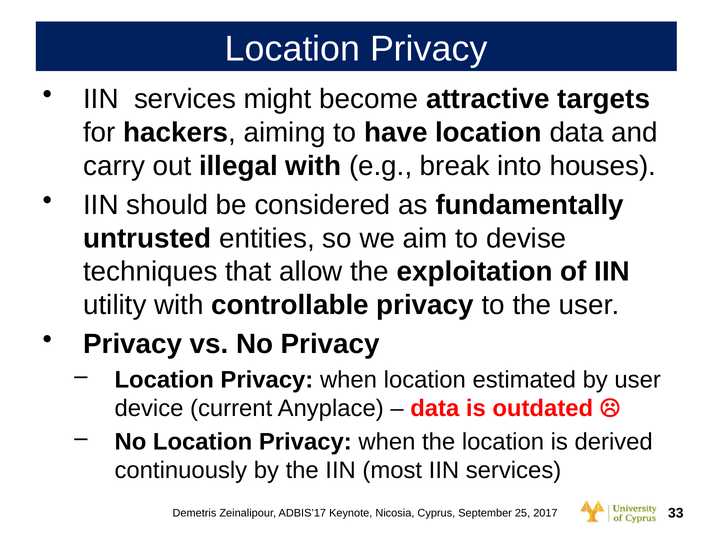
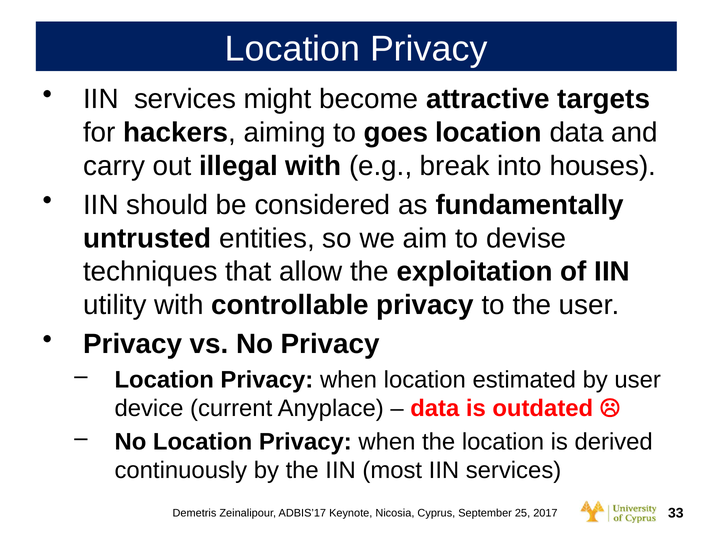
have: have -> goes
